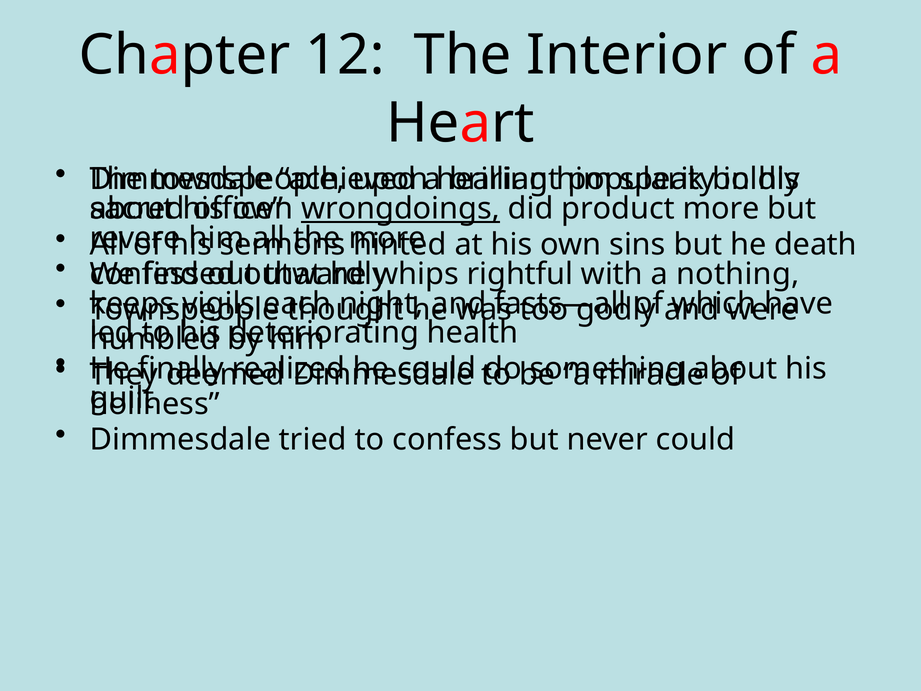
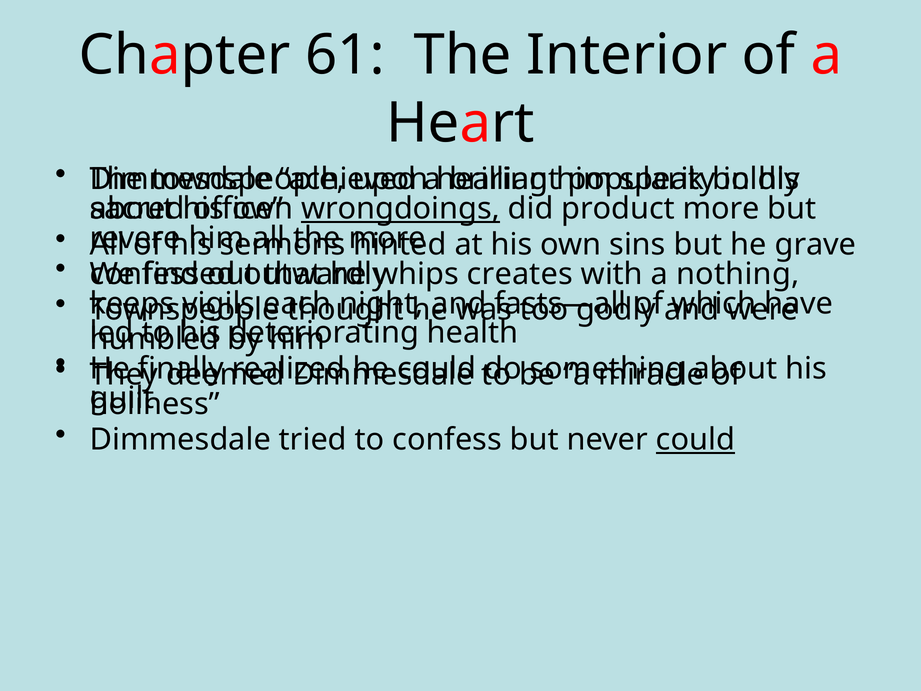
12: 12 -> 61
death: death -> grave
rightful: rightful -> creates
could at (695, 440) underline: none -> present
